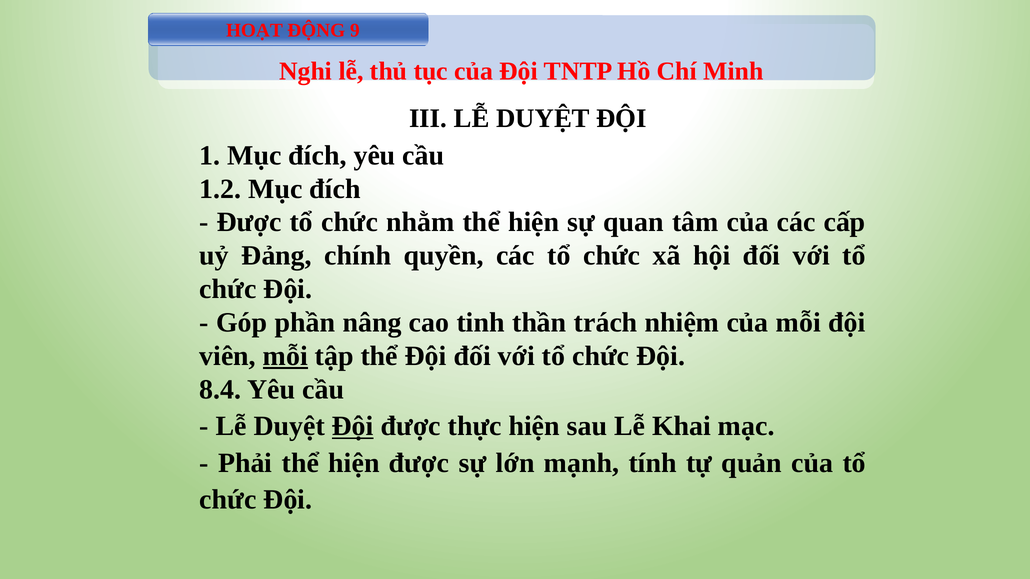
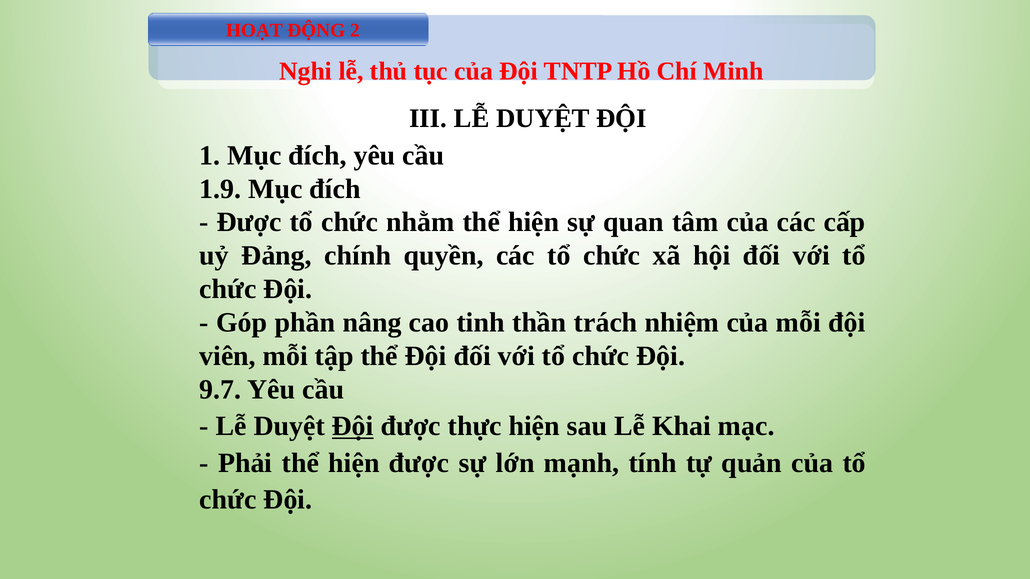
9: 9 -> 2
1.2: 1.2 -> 1.9
mỗi at (285, 356) underline: present -> none
8.4: 8.4 -> 9.7
